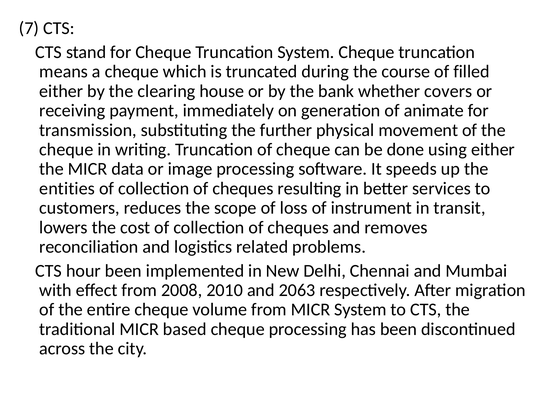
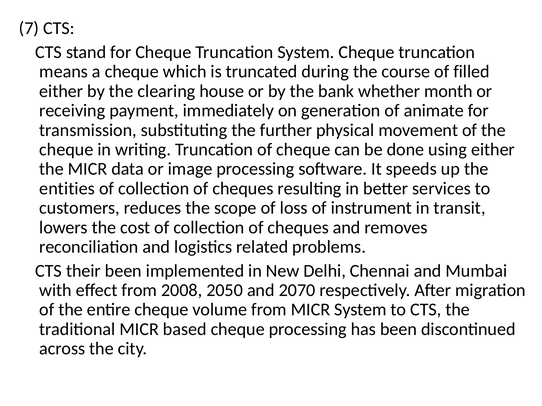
covers: covers -> month
hour: hour -> their
2010: 2010 -> 2050
2063: 2063 -> 2070
